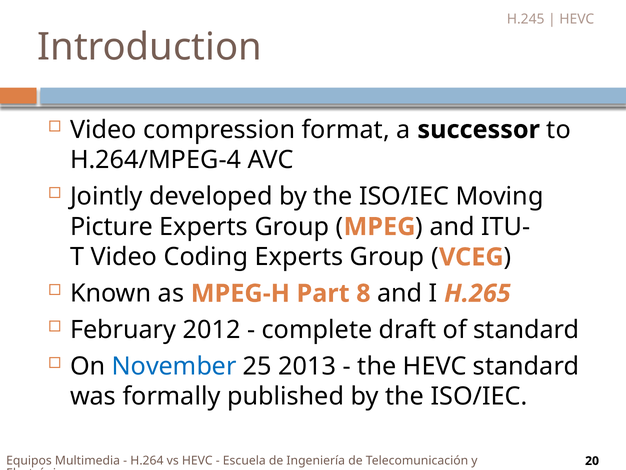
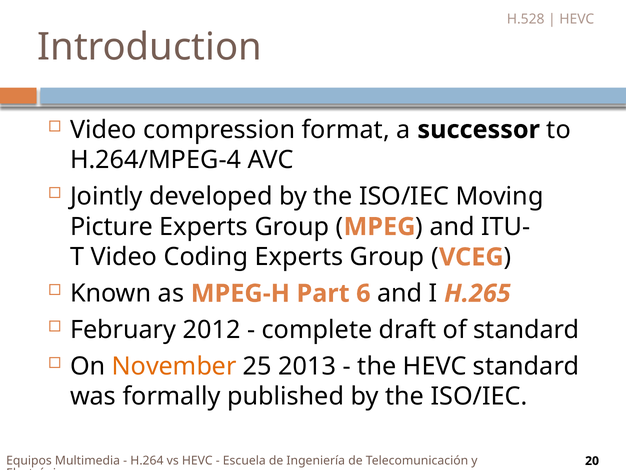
H.245: H.245 -> H.528
8: 8 -> 6
November colour: blue -> orange
